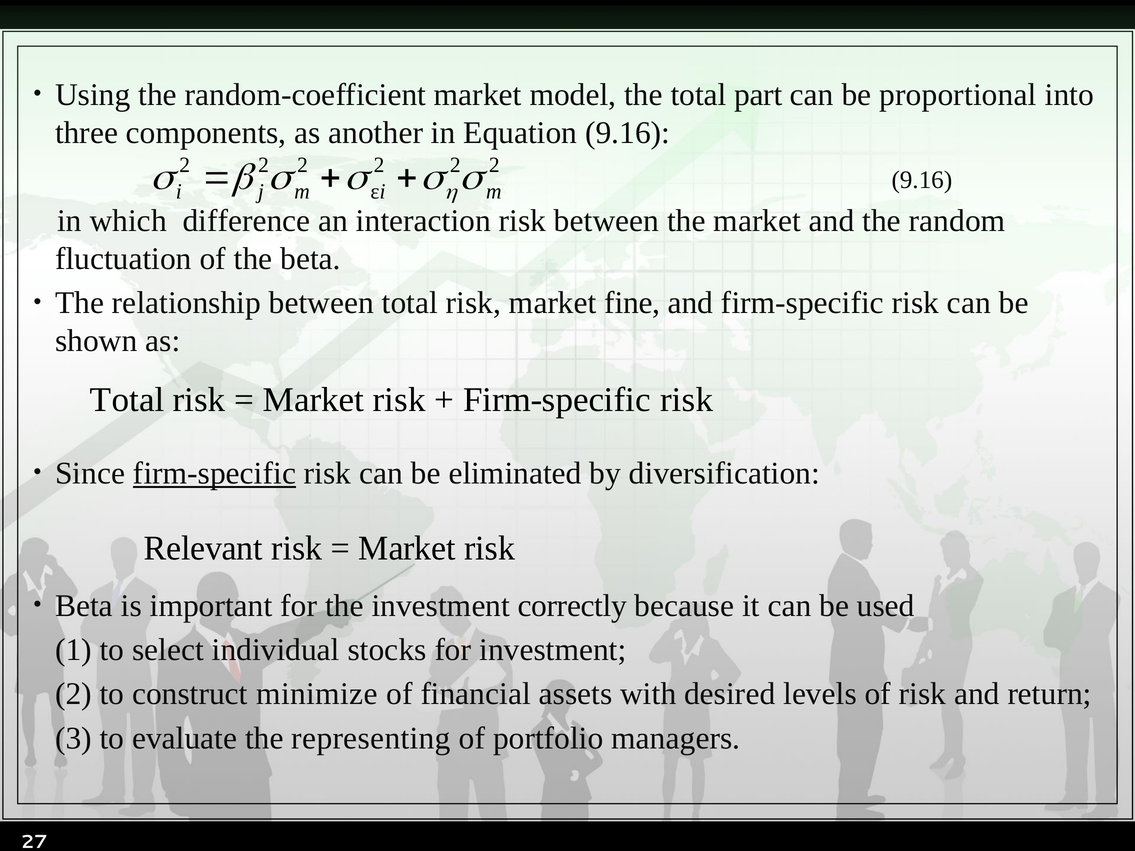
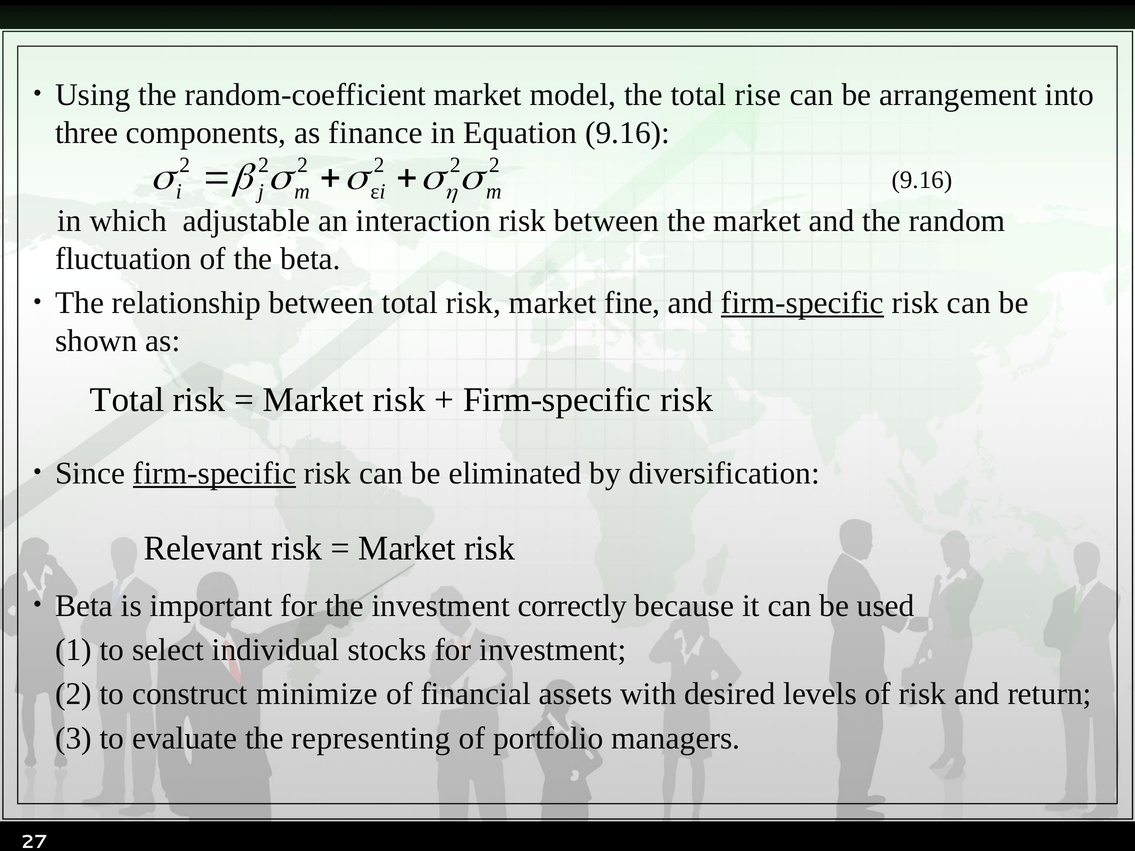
part: part -> rise
proportional: proportional -> arrangement
another: another -> finance
difference: difference -> adjustable
firm-specific at (802, 303) underline: none -> present
